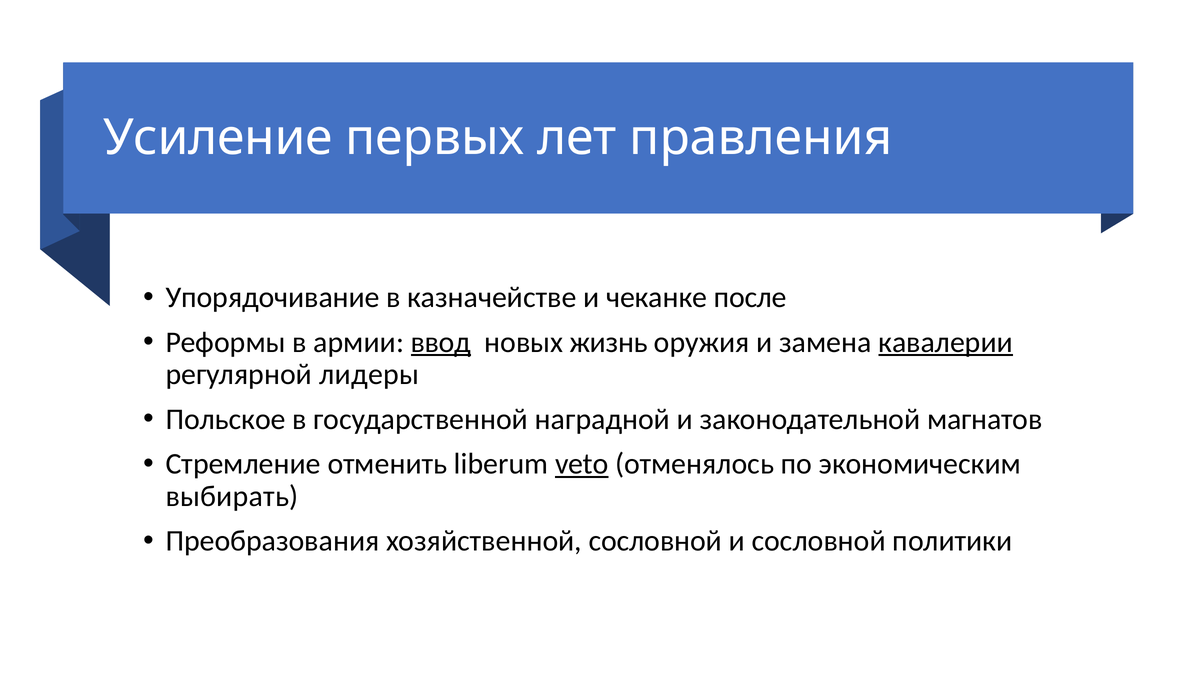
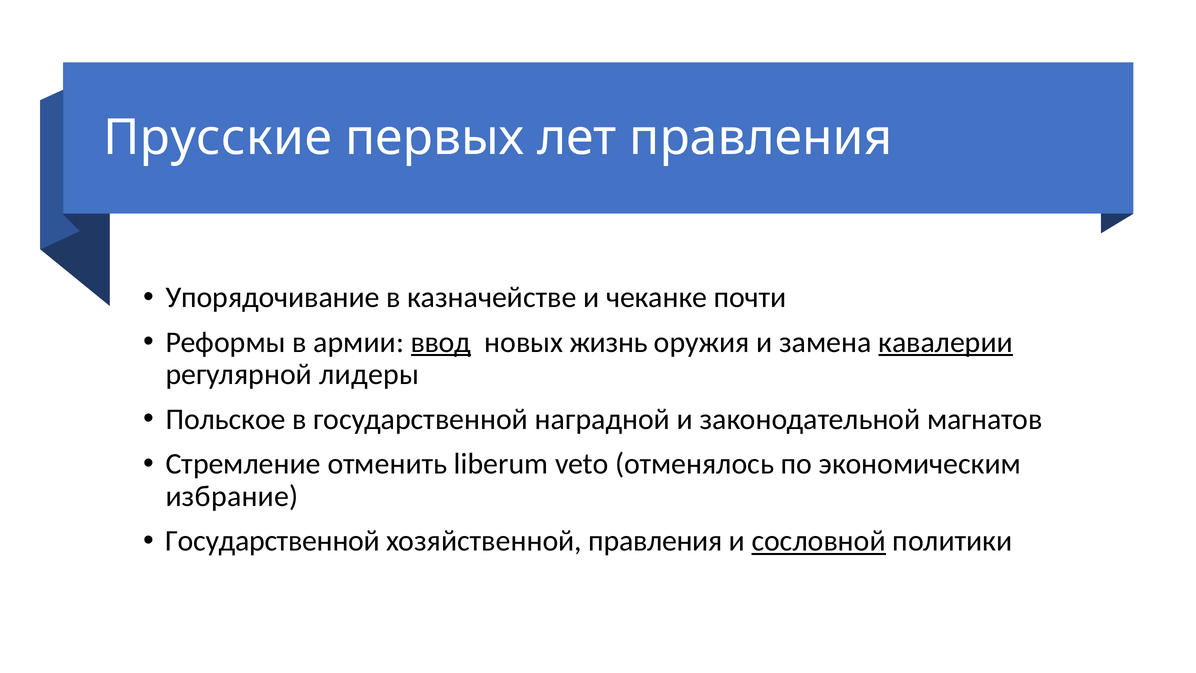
Усиление: Усиление -> Прусские
после: после -> почти
veto underline: present -> none
выбирать: выбирать -> избрание
Преобразования at (272, 541): Преобразования -> Государственной
хозяйственной сословной: сословной -> правления
сословной at (819, 541) underline: none -> present
